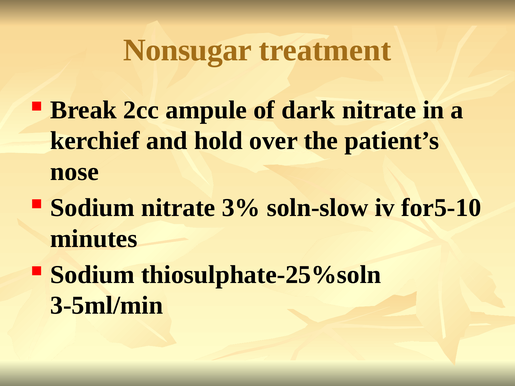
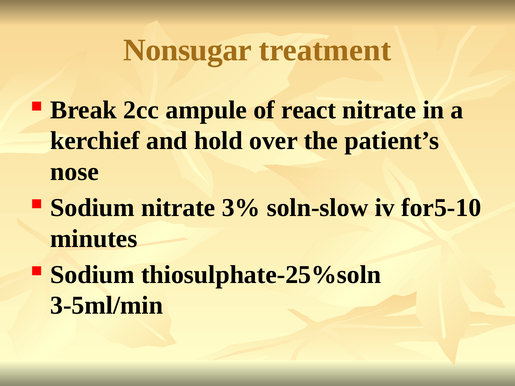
dark: dark -> react
